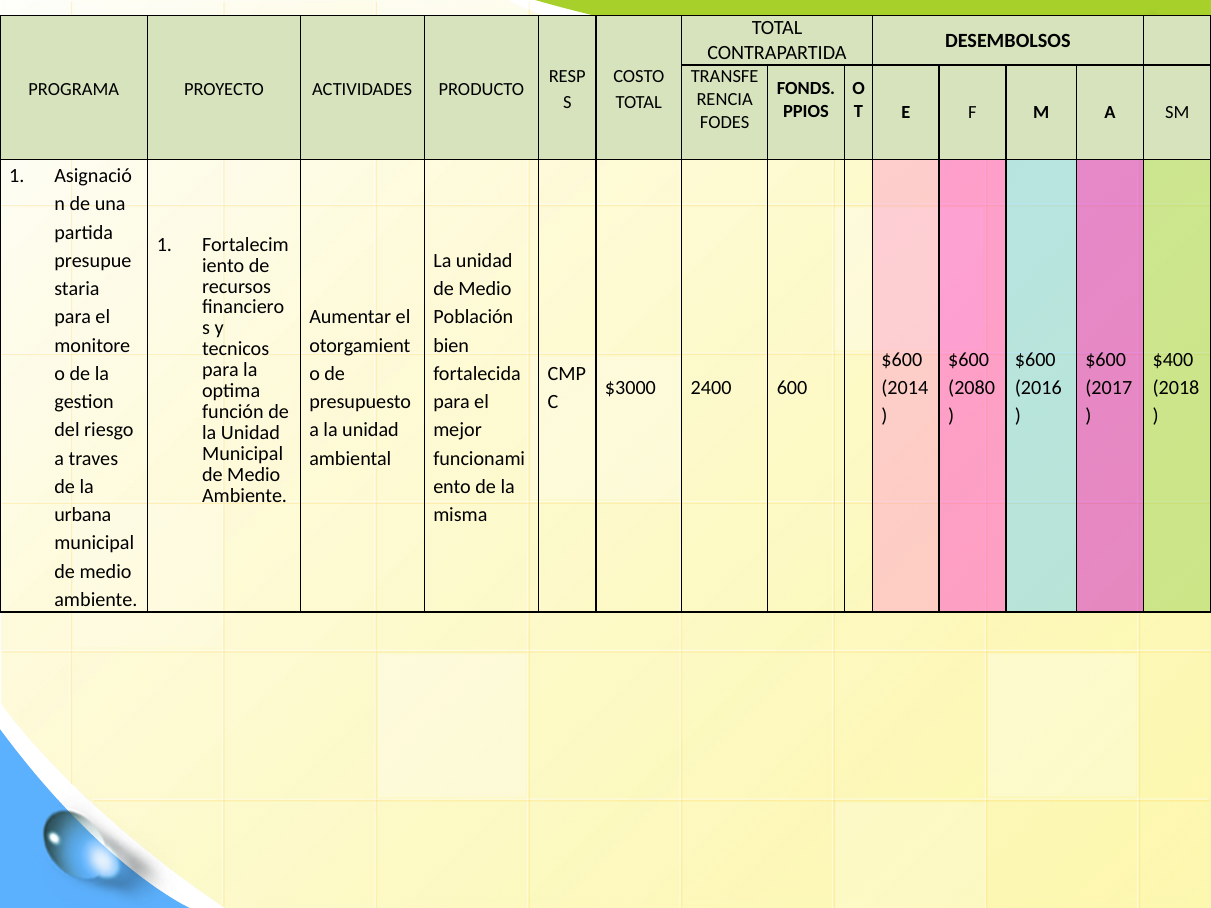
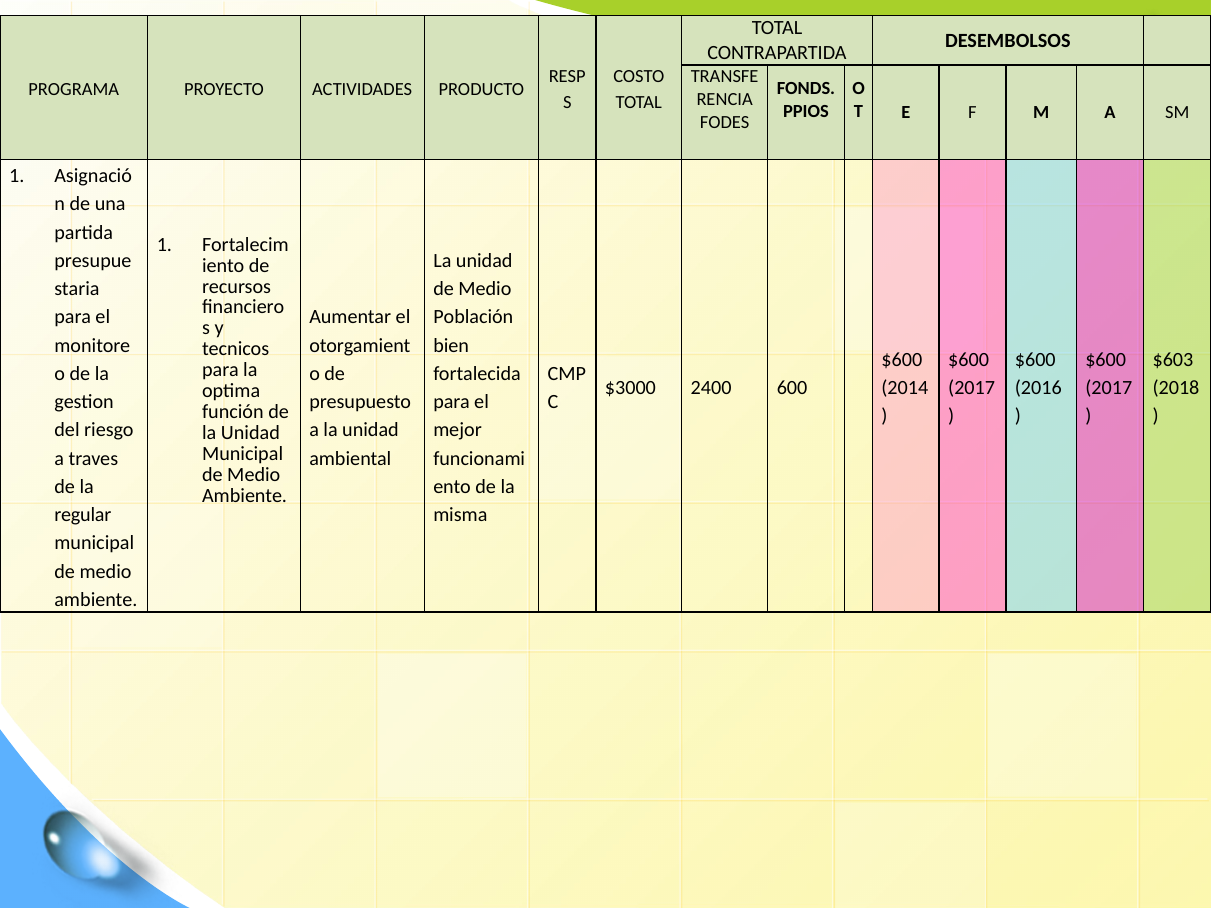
$400: $400 -> $603
2080 at (972, 388): 2080 -> 2017
urbana: urbana -> regular
